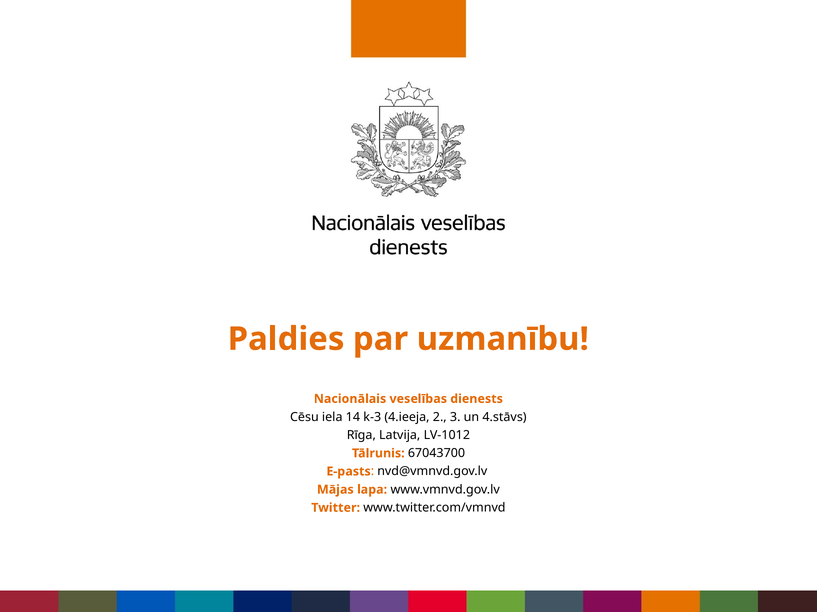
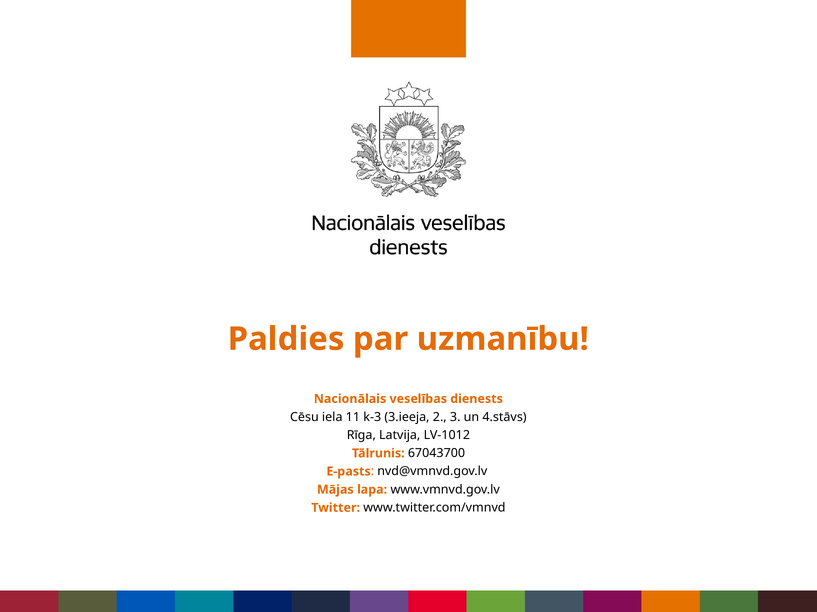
14: 14 -> 11
4.ieeja: 4.ieeja -> 3.ieeja
